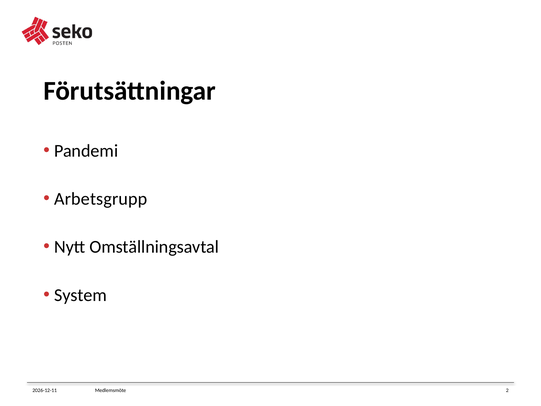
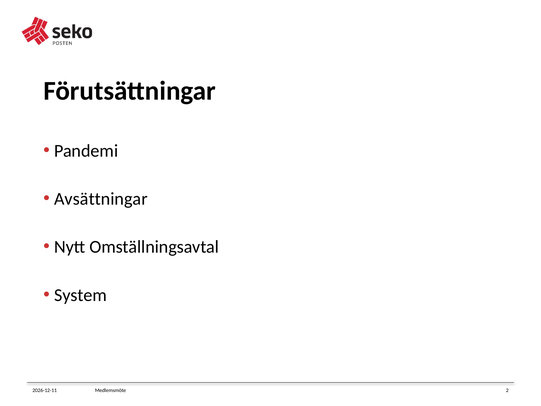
Arbetsgrupp: Arbetsgrupp -> Avsättningar
